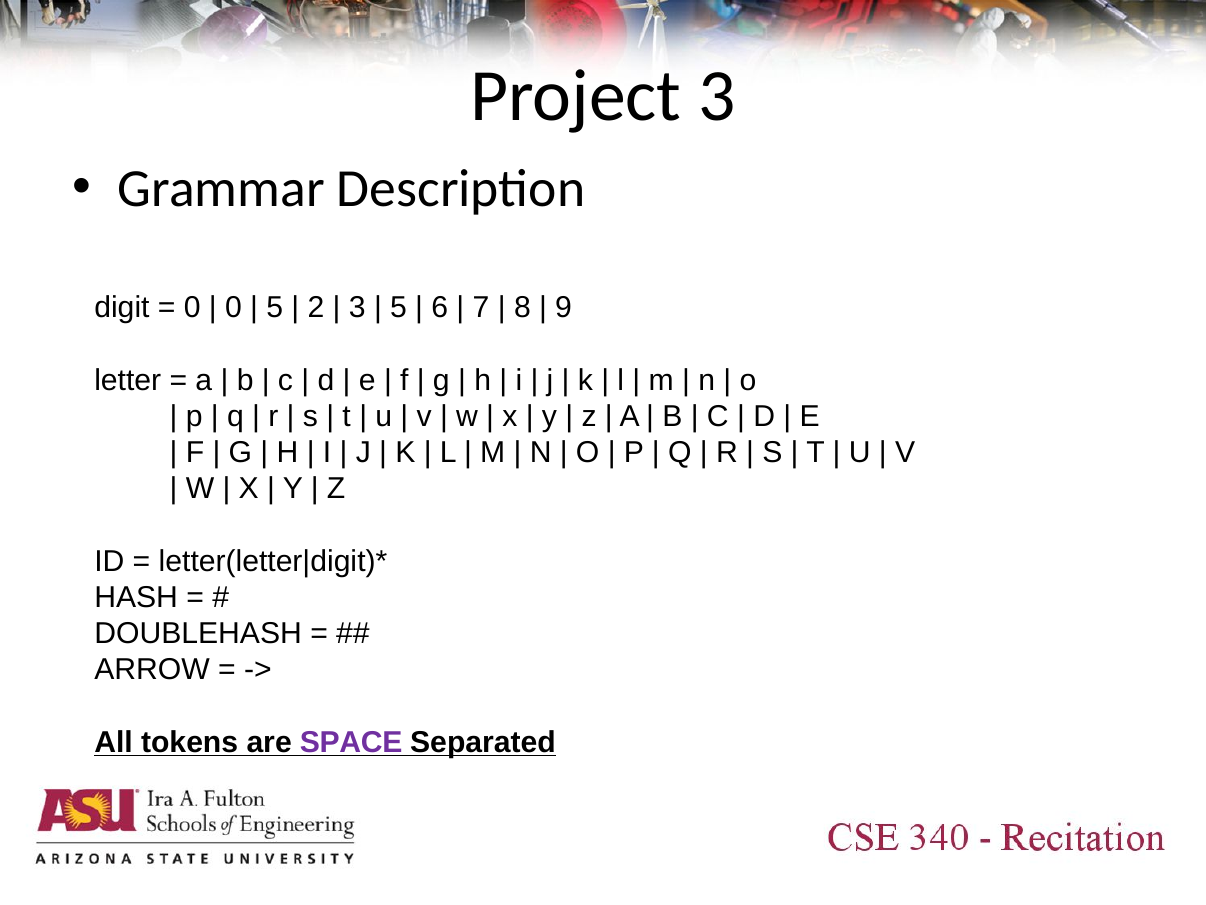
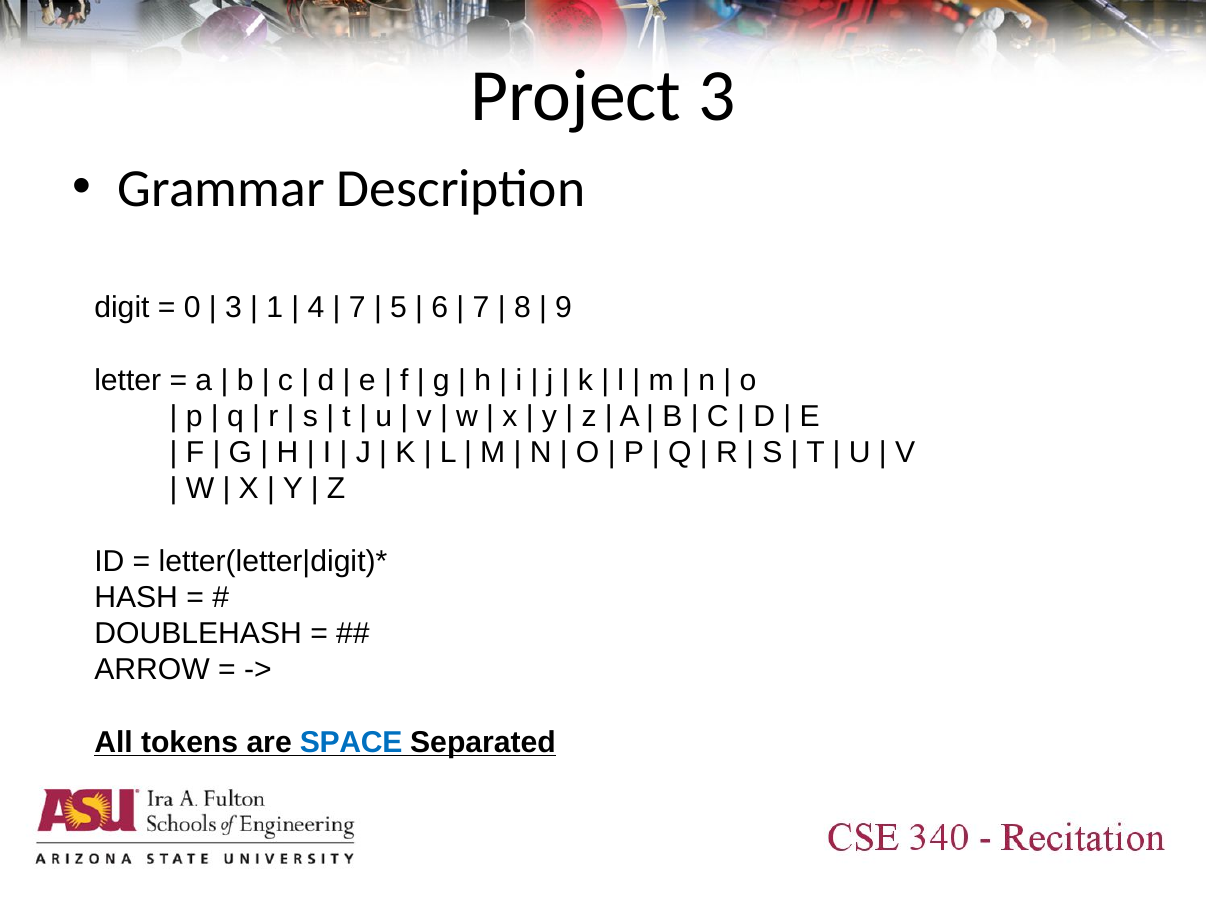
0 at (233, 308): 0 -> 3
5 at (275, 308): 5 -> 1
2: 2 -> 4
3 at (357, 308): 3 -> 7
SPACE colour: purple -> blue
